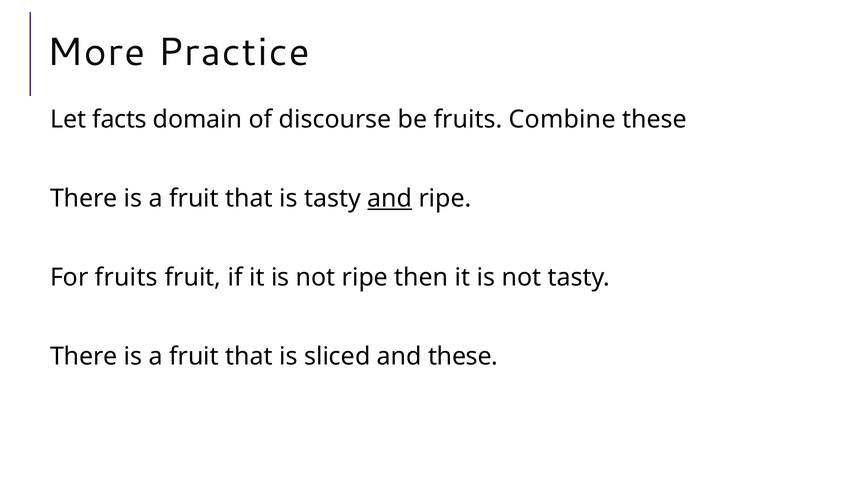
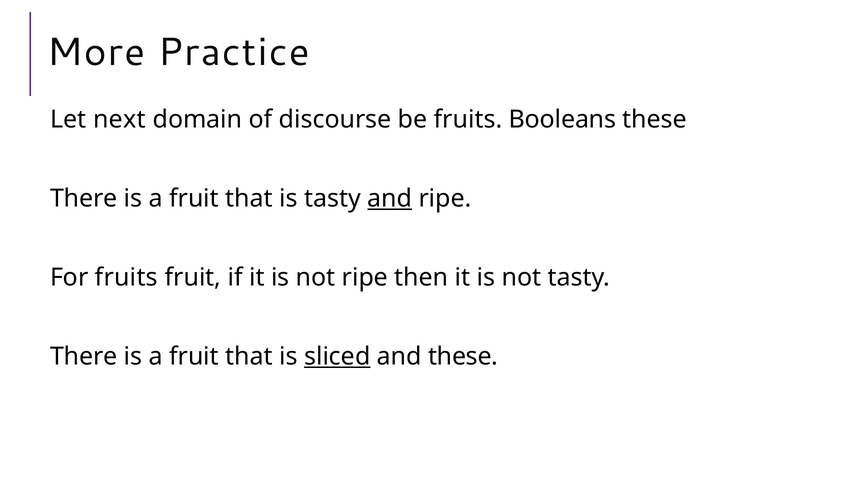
facts: facts -> next
Combine: Combine -> Booleans
sliced underline: none -> present
